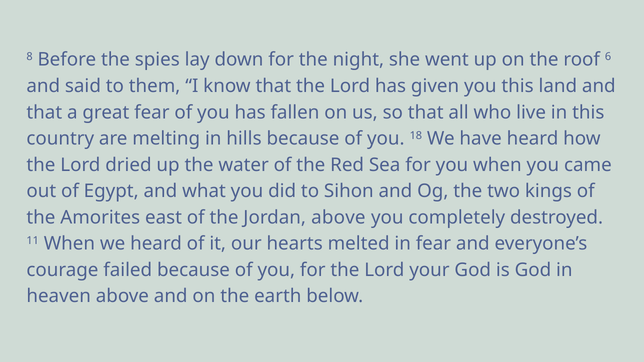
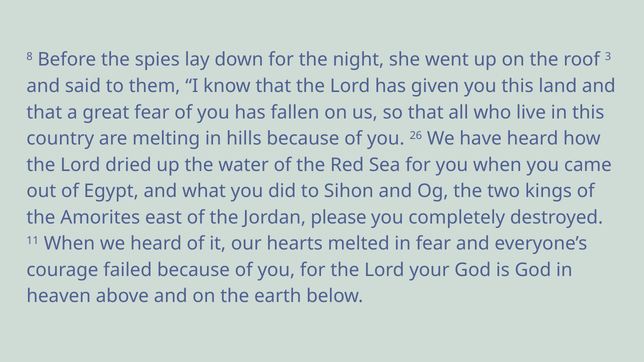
6: 6 -> 3
18: 18 -> 26
Jordan above: above -> please
